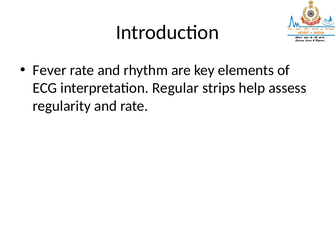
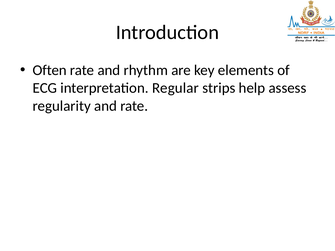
Fever: Fever -> Often
